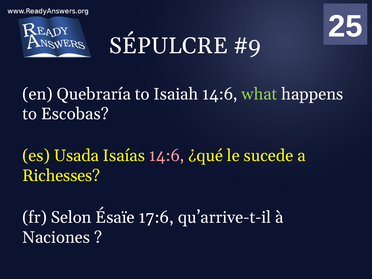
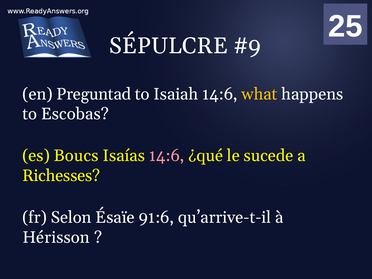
Quebraría: Quebraría -> Preguntad
what colour: light green -> yellow
Usada: Usada -> Boucs
17:6: 17:6 -> 91:6
Naciones: Naciones -> Hérisson
